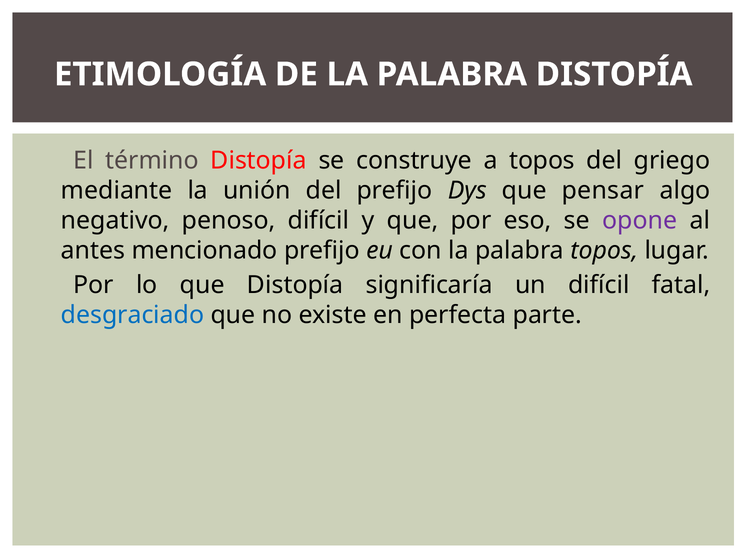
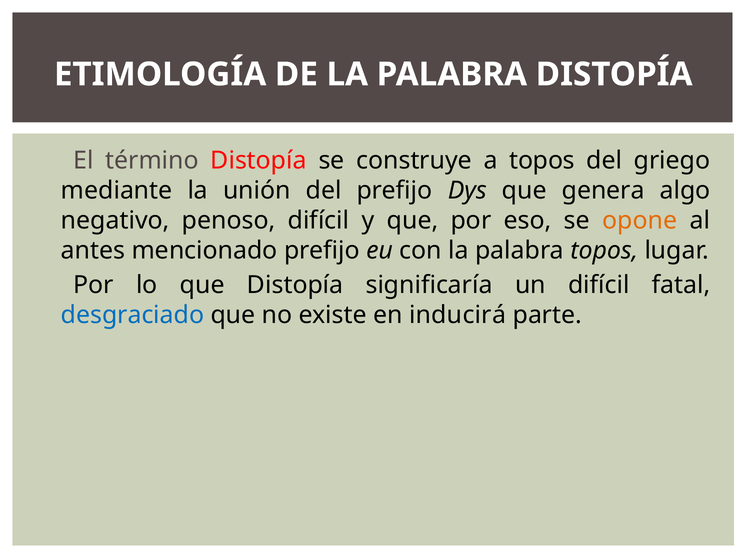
pensar: pensar -> genera
opone colour: purple -> orange
perfecta: perfecta -> inducirá
